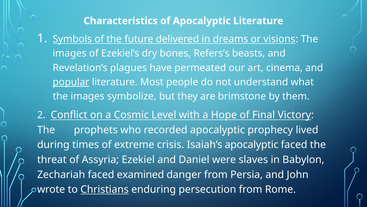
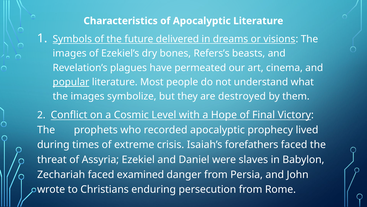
brimstone: brimstone -> destroyed
Isaiah’s apocalyptic: apocalyptic -> forefathers
Christians underline: present -> none
